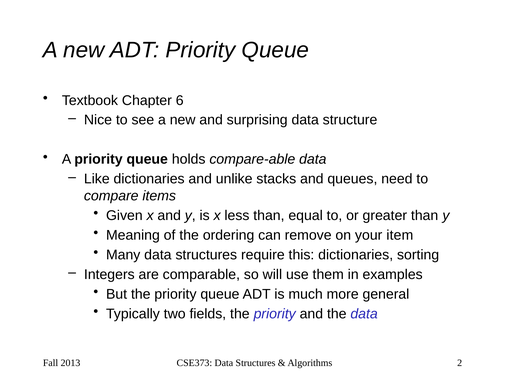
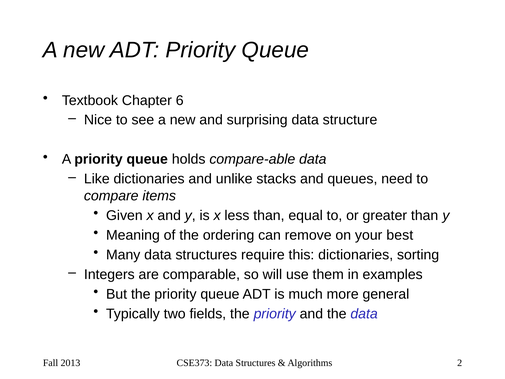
item: item -> best
